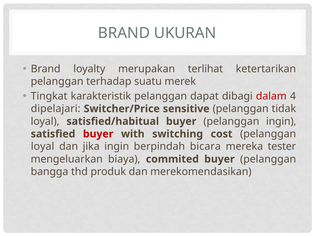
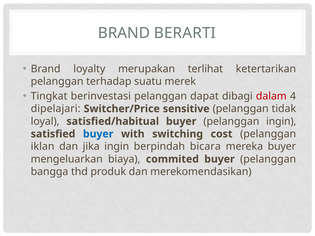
UKURAN: UKURAN -> BERARTI
karakteristik: karakteristik -> berinvestasi
buyer at (98, 134) colour: red -> blue
loyal at (43, 147): loyal -> iklan
mereka tester: tester -> buyer
